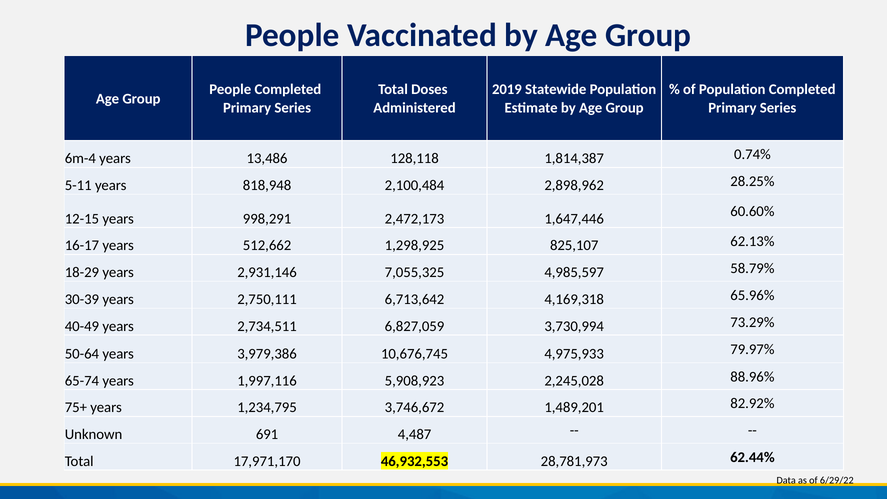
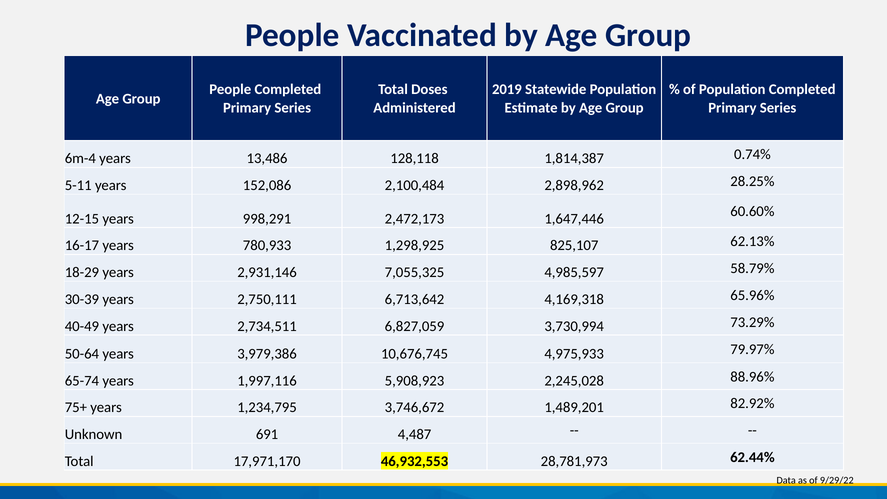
818,948: 818,948 -> 152,086
512,662: 512,662 -> 780,933
6/29/22: 6/29/22 -> 9/29/22
